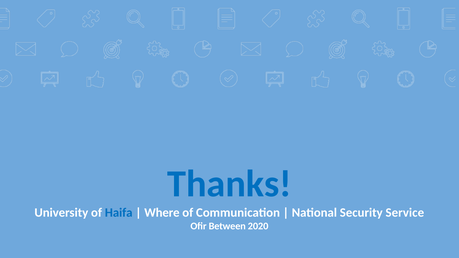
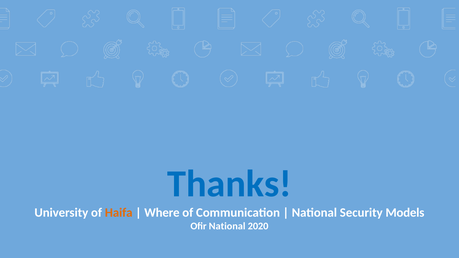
Haifa colour: blue -> orange
Service: Service -> Models
Ofir Between: Between -> National
